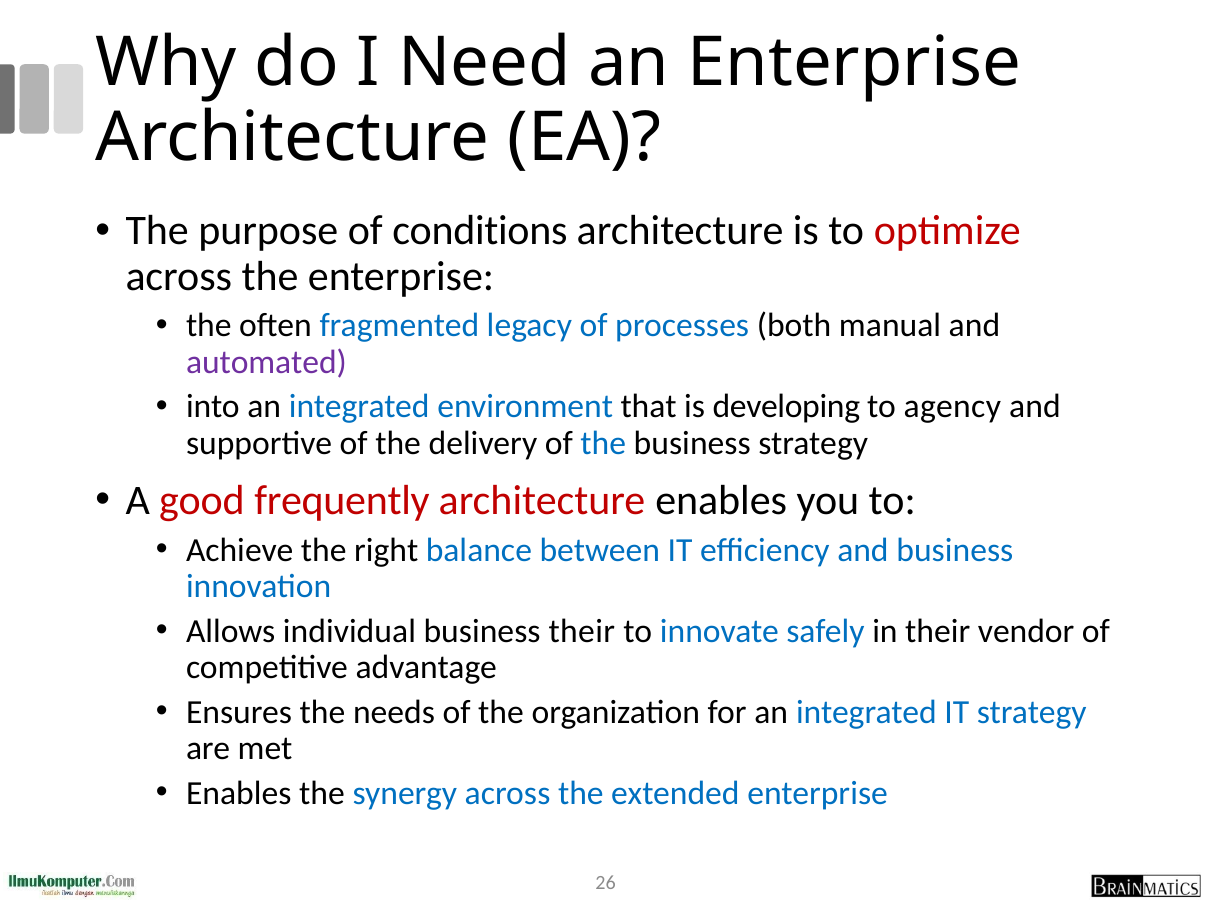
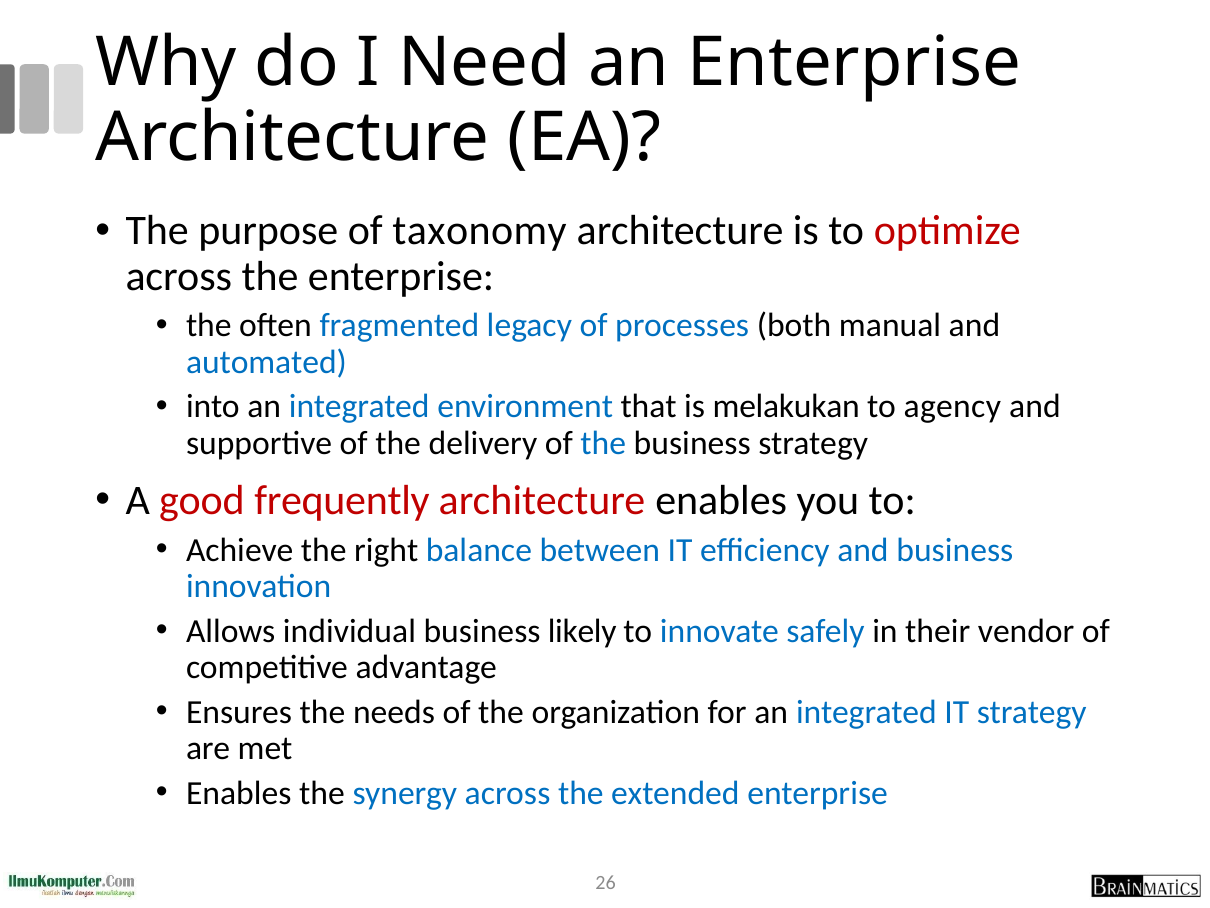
conditions: conditions -> taxonomy
automated colour: purple -> blue
developing: developing -> melakukan
business their: their -> likely
